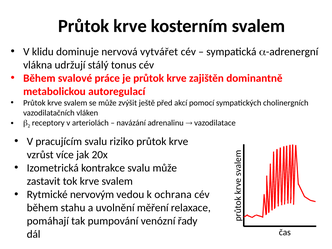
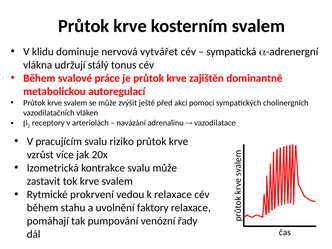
nervovým: nervovým -> prokrvení
k ochrana: ochrana -> relaxace
měření: měření -> faktory
